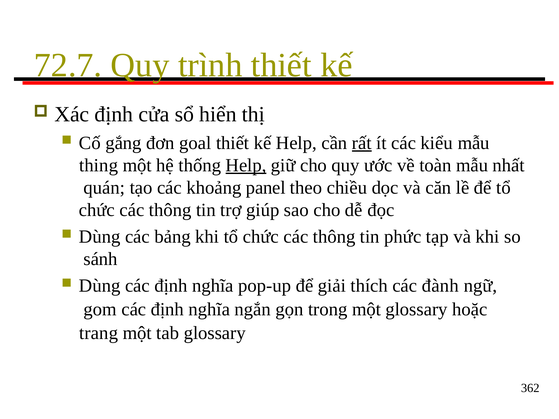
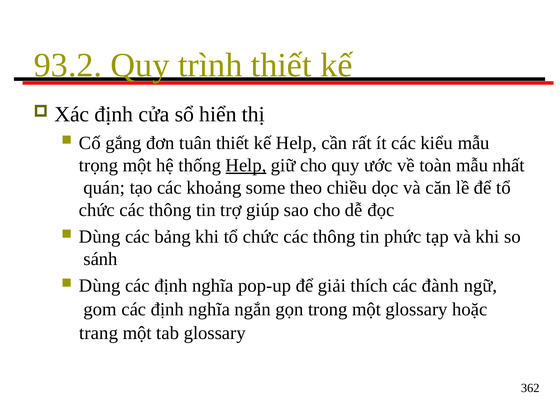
72.7: 72.7 -> 93.2
goal: goal -> tuân
rất underline: present -> none
thing: thing -> trọng
panel: panel -> some
